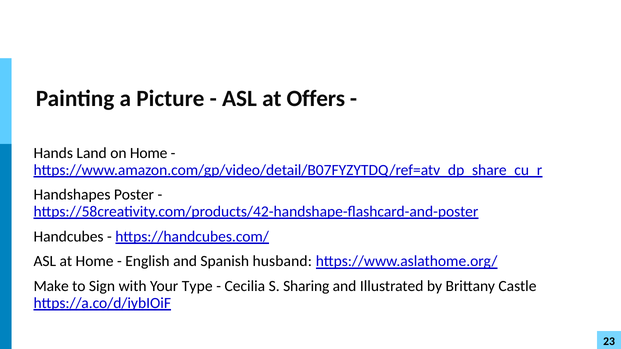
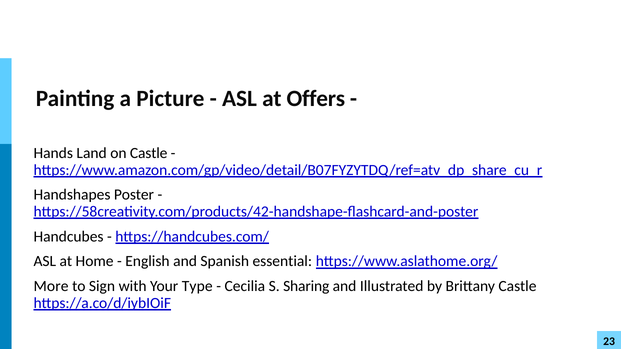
on Home: Home -> Castle
husband: husband -> essential
Make: Make -> More
